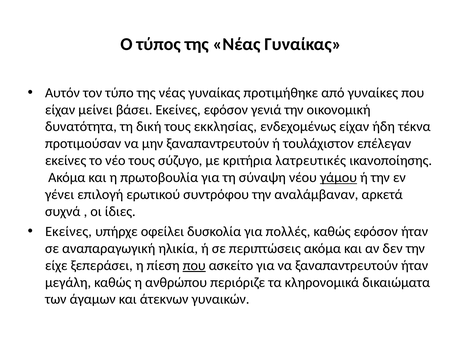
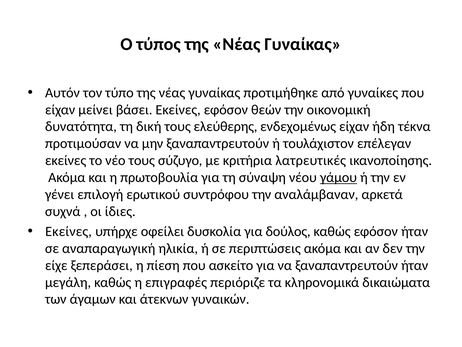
γενιά: γενιά -> θεών
εκκλησίας: εκκλησίας -> ελεύθερης
πολλές: πολλές -> δούλος
που at (194, 265) underline: present -> none
ανθρώπου: ανθρώπου -> επιγραφές
